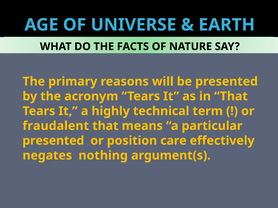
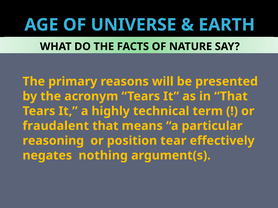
presented at (53, 141): presented -> reasoning
care: care -> tear
